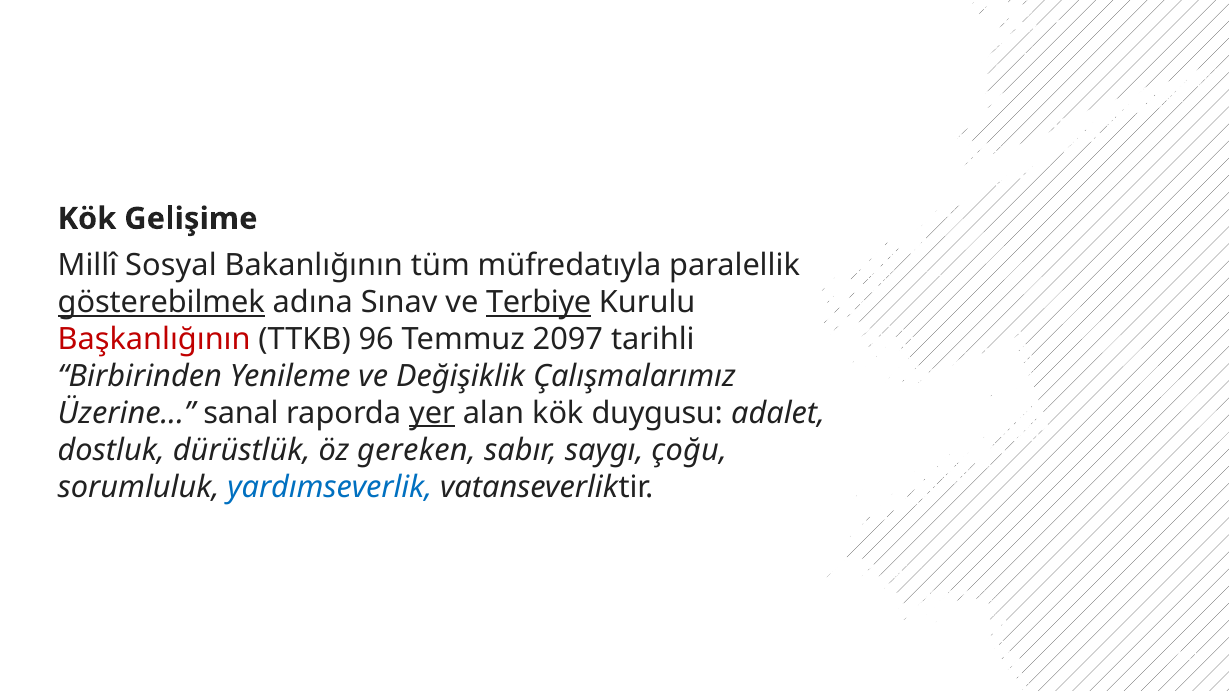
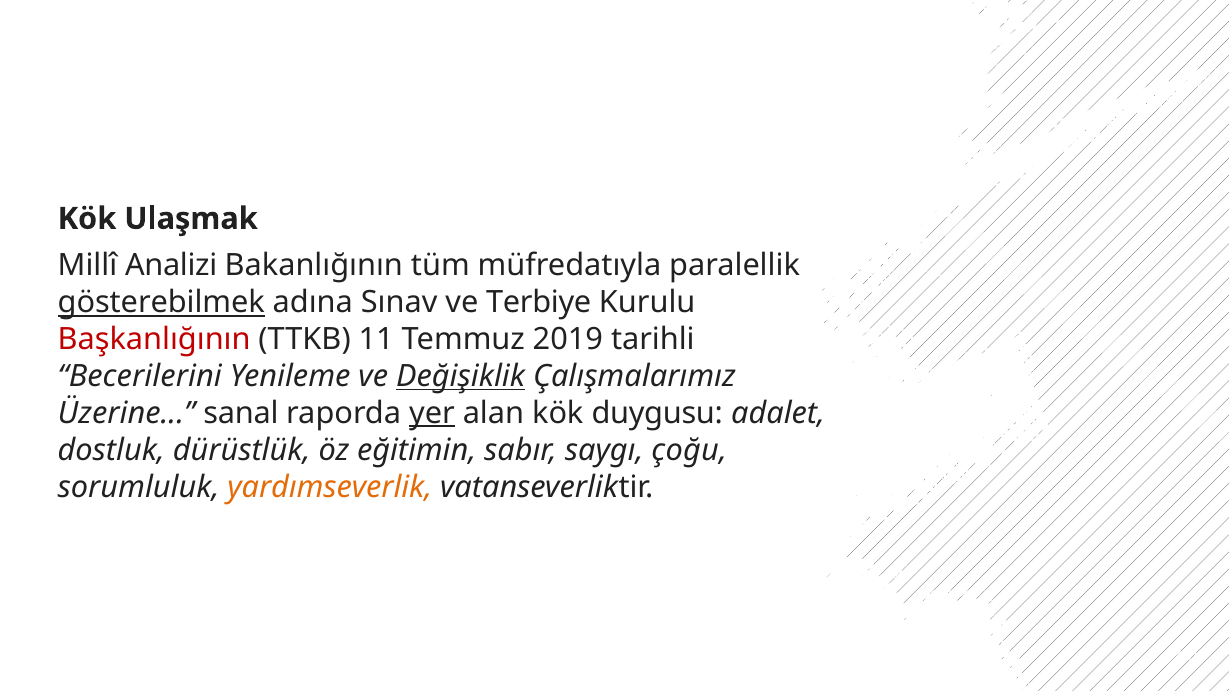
Gelişime: Gelişime -> Ulaşmak
Sosyal: Sosyal -> Analizi
Terbiye underline: present -> none
96: 96 -> 11
2097: 2097 -> 2019
Birbirinden: Birbirinden -> Becerilerini
Değişiklik underline: none -> present
gereken: gereken -> eğitimin
yardımseverlik colour: blue -> orange
